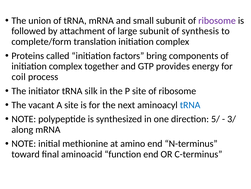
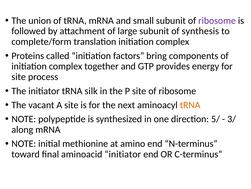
coil at (19, 77): coil -> site
tRNA at (190, 105) colour: blue -> orange
aminoacid function: function -> initiator
